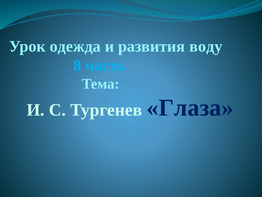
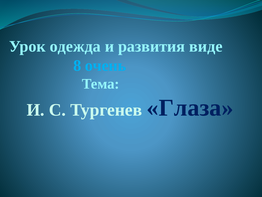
воду: воду -> виде
часть: часть -> очень
